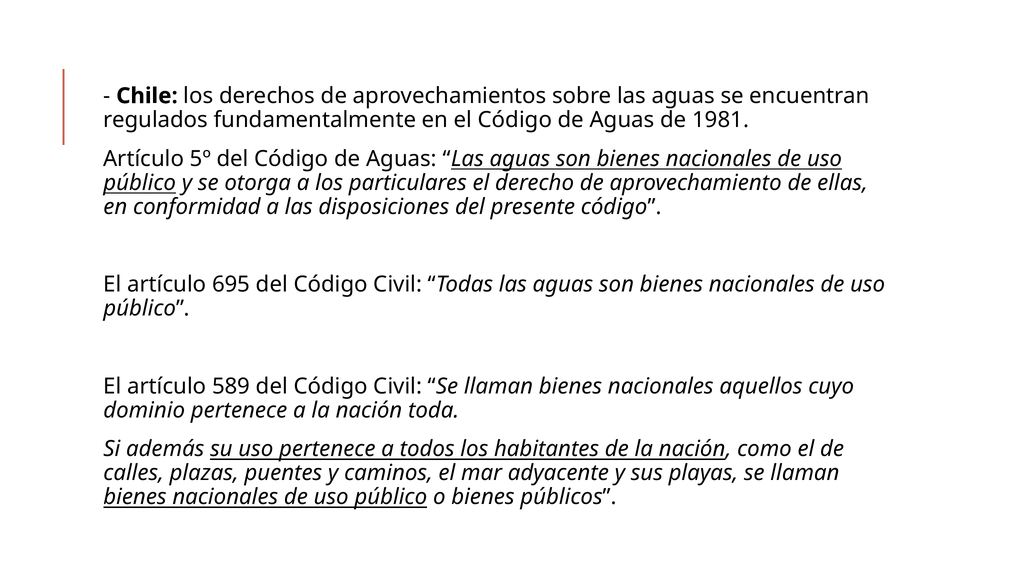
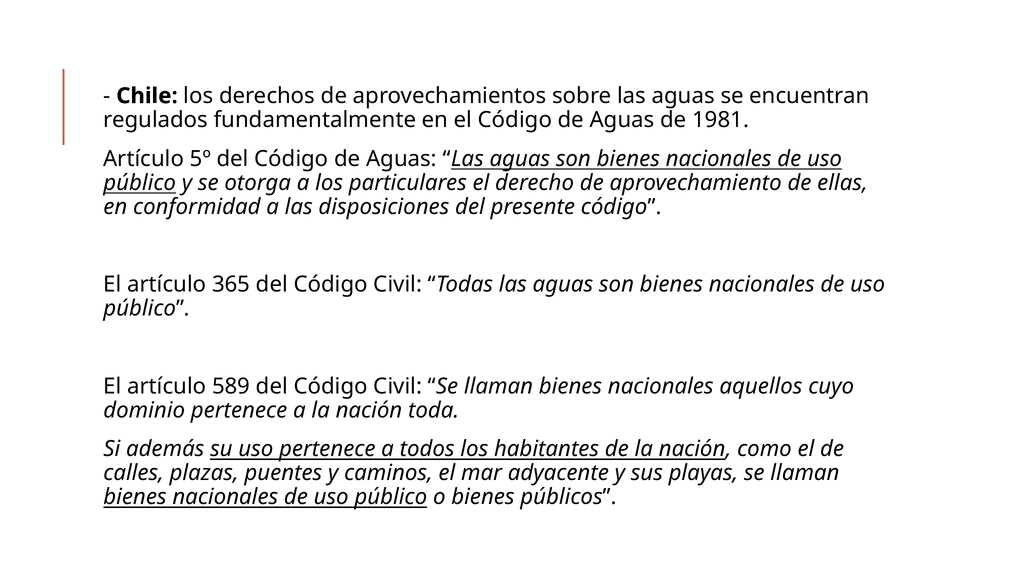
695: 695 -> 365
